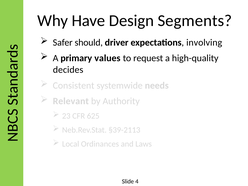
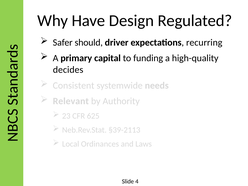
Segments: Segments -> Regulated
involving: involving -> recurring
values: values -> capital
request: request -> funding
